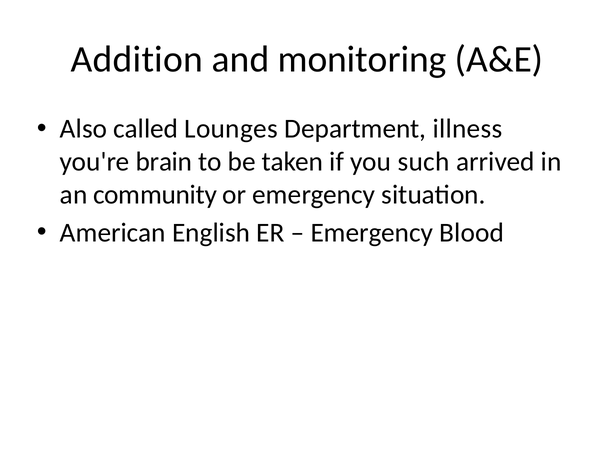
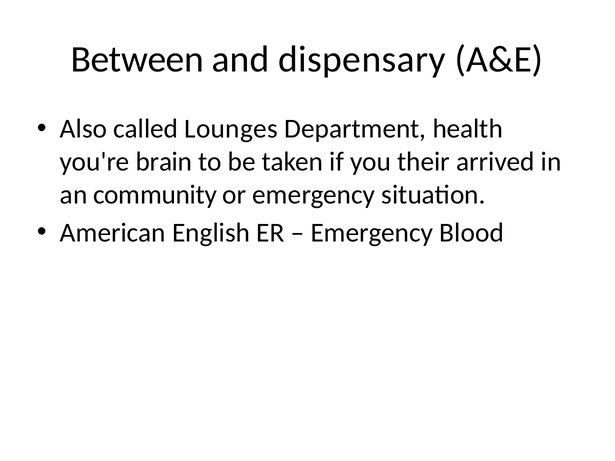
Addition: Addition -> Between
monitoring: monitoring -> dispensary
illness: illness -> health
such: such -> their
